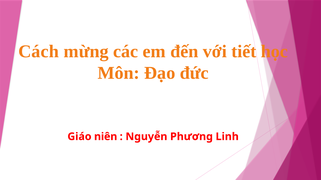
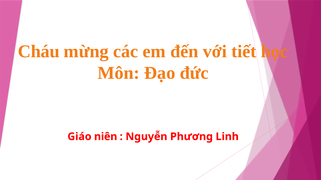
Cách: Cách -> Cháu
